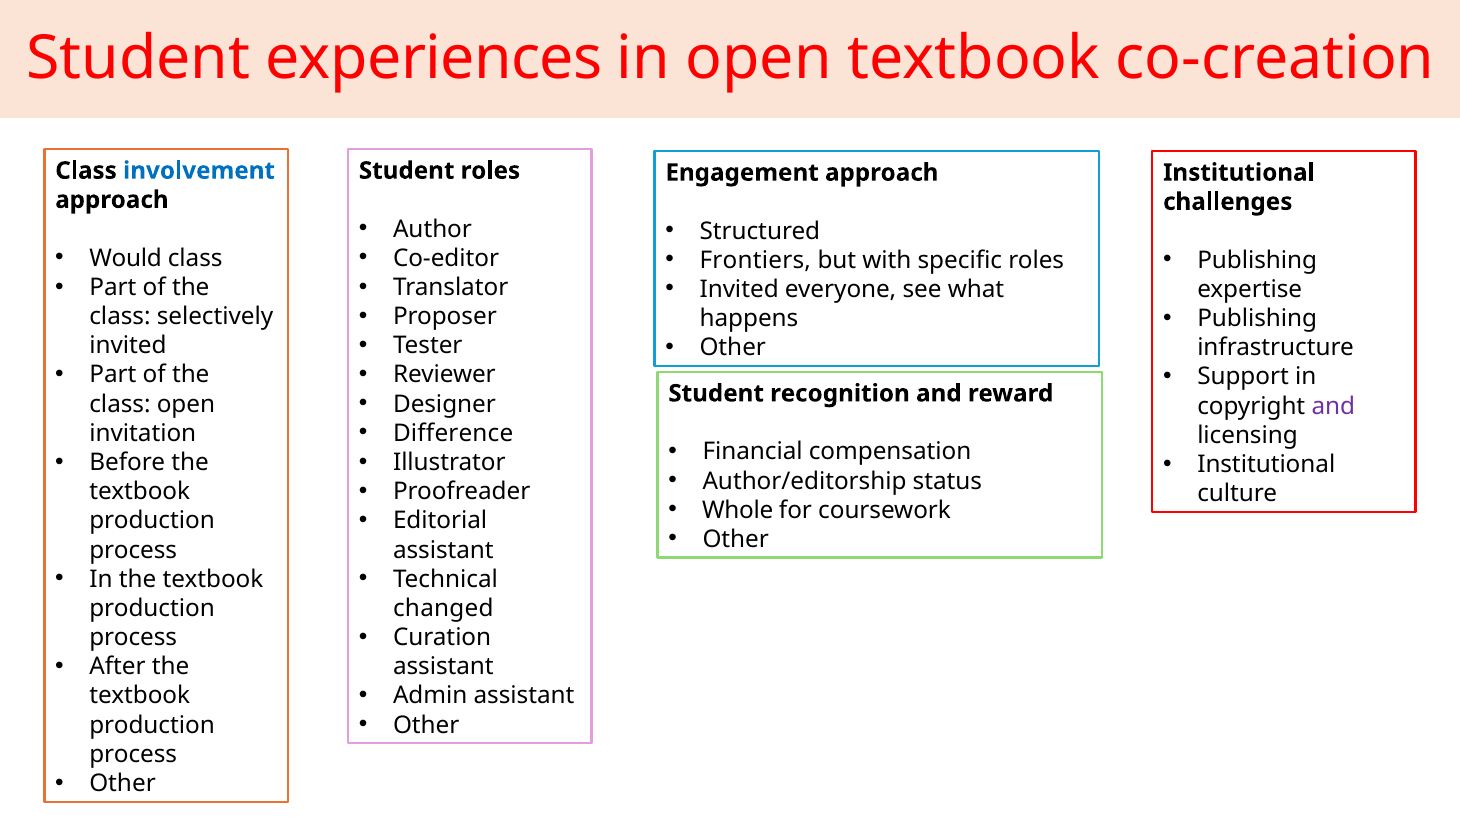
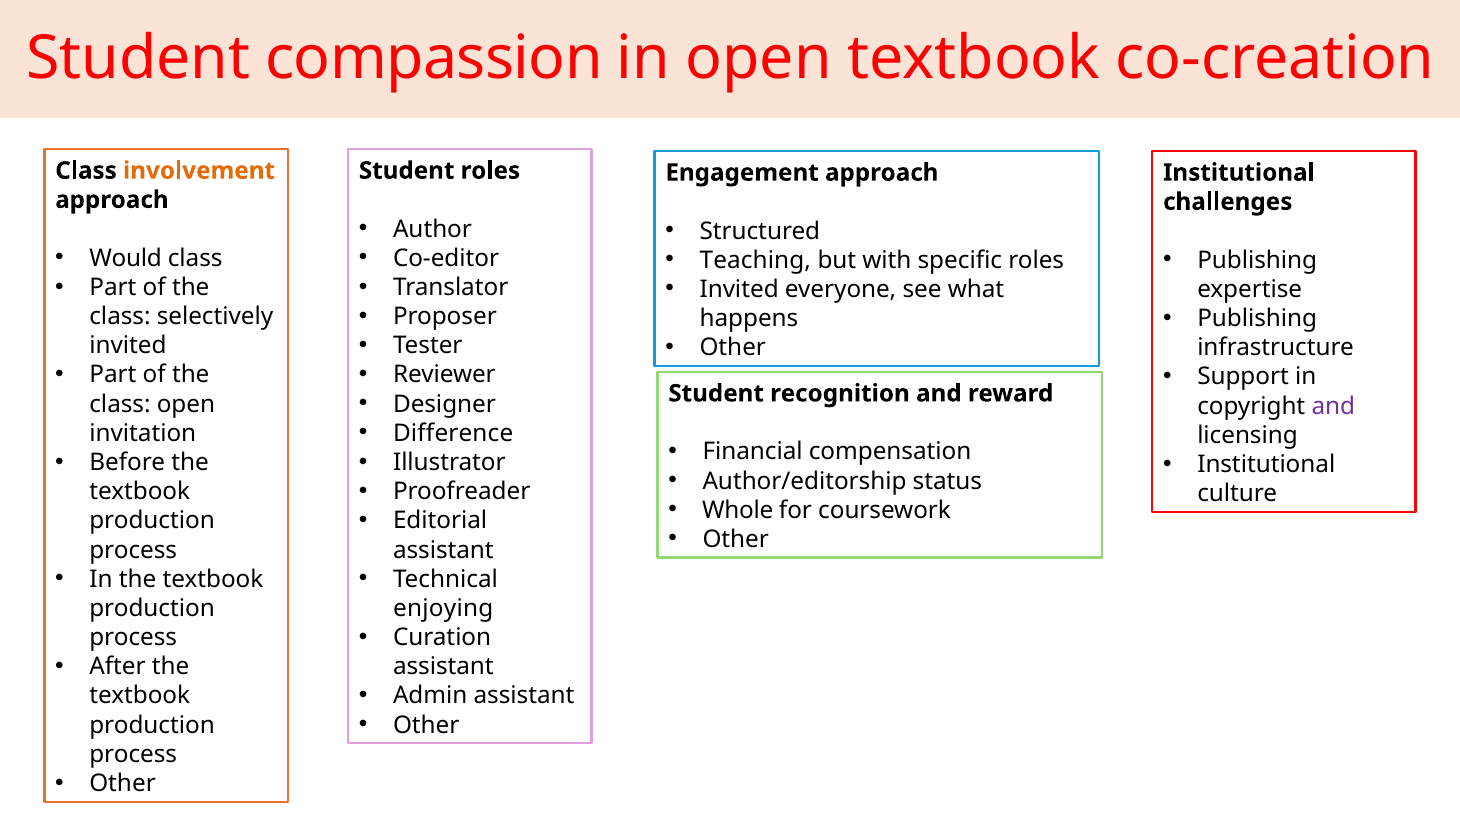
experiences: experiences -> compassion
involvement colour: blue -> orange
Frontiers: Frontiers -> Teaching
changed: changed -> enjoying
